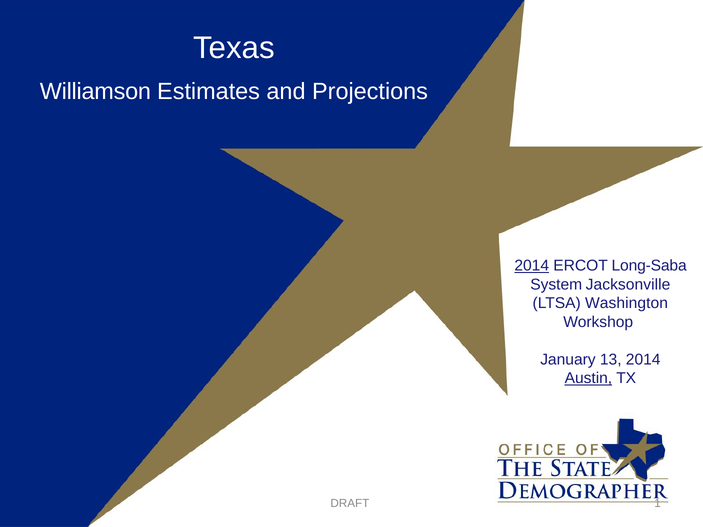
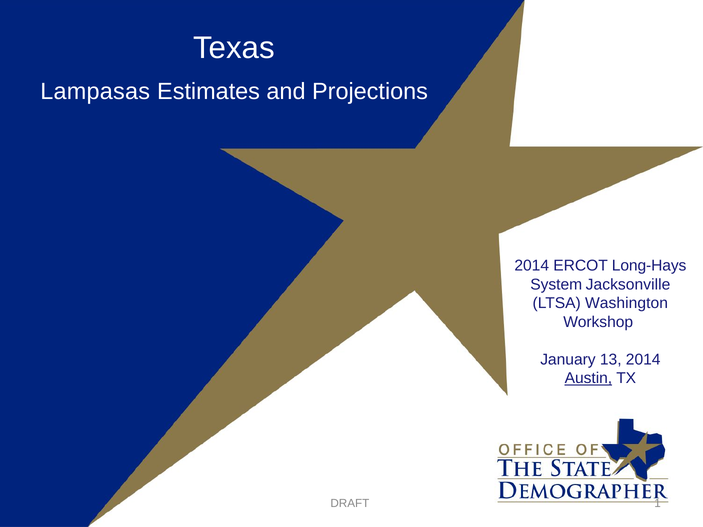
Williamson: Williamson -> Lampasas
2014 at (532, 266) underline: present -> none
Long-Saba: Long-Saba -> Long-Hays
